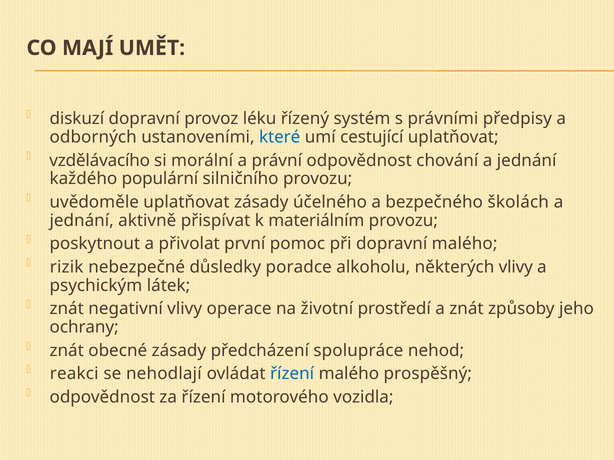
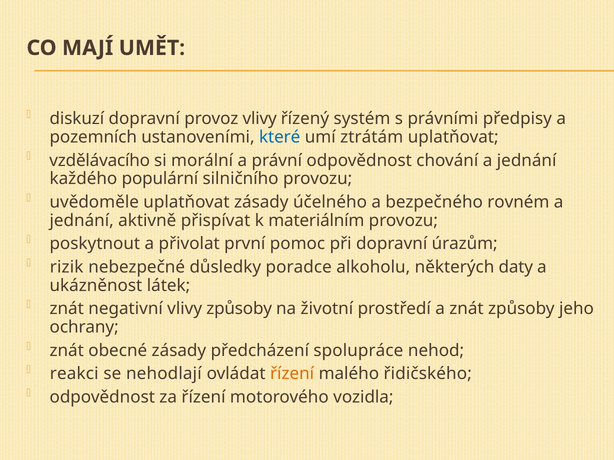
provoz léku: léku -> vlivy
odborných: odborných -> pozemních
cestující: cestující -> ztrátám
školách: školách -> rovném
dopravní malého: malého -> úrazům
některých vlivy: vlivy -> daty
psychickým: psychickým -> ukázněnost
vlivy operace: operace -> způsoby
řízení at (292, 374) colour: blue -> orange
prospěšný: prospěšný -> řidičského
